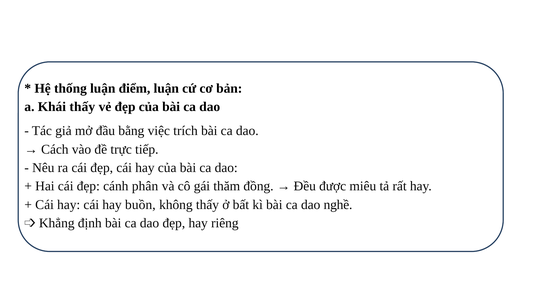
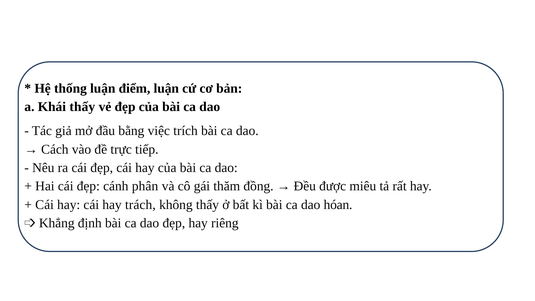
buồn: buồn -> trách
nghề: nghề -> hóan
